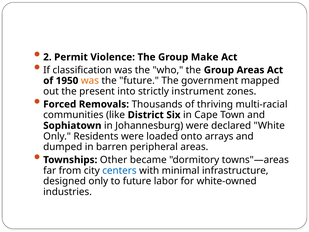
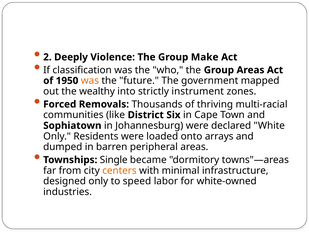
Permit: Permit -> Deeply
present: present -> wealthy
Other: Other -> Single
centers colour: blue -> orange
to future: future -> speed
